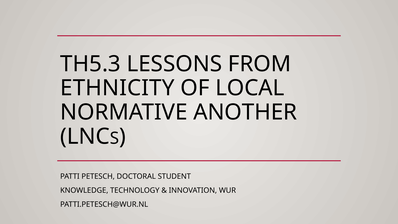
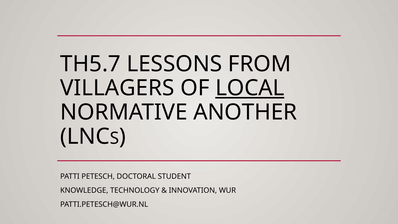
TH5.3: TH5.3 -> TH5.7
ETHNICITY: ETHNICITY -> VILLAGERS
LOCAL underline: none -> present
